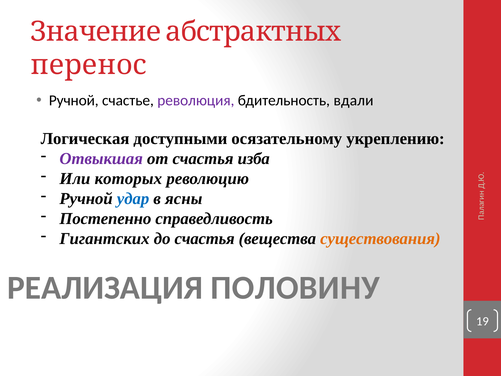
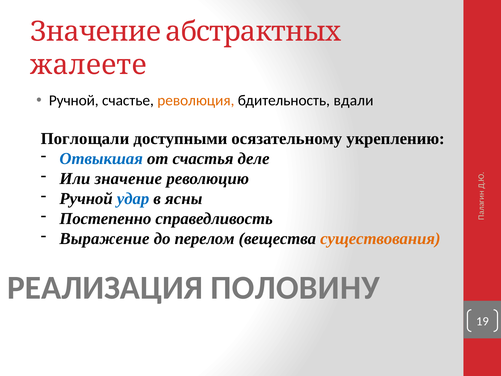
перенос: перенос -> жалеете
революция colour: purple -> orange
Логическая: Логическая -> Поглощали
Отвыкшая colour: purple -> blue
изба: изба -> деле
которых: которых -> значение
Гигантских: Гигантских -> Выражение
до счастья: счастья -> перелом
